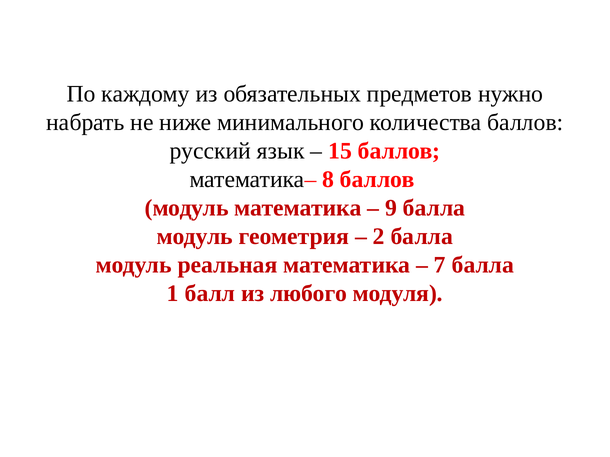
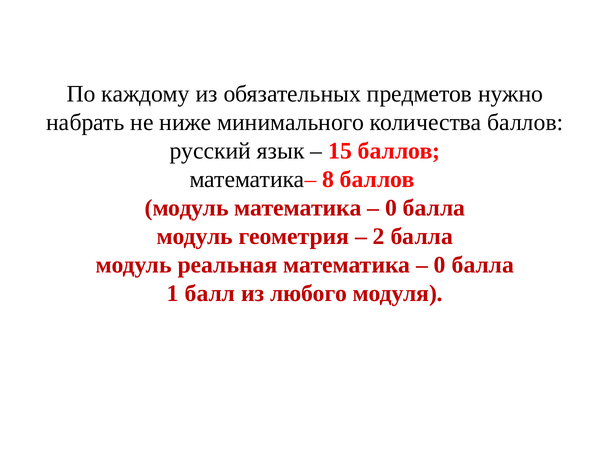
9 at (391, 208): 9 -> 0
7 at (440, 265): 7 -> 0
